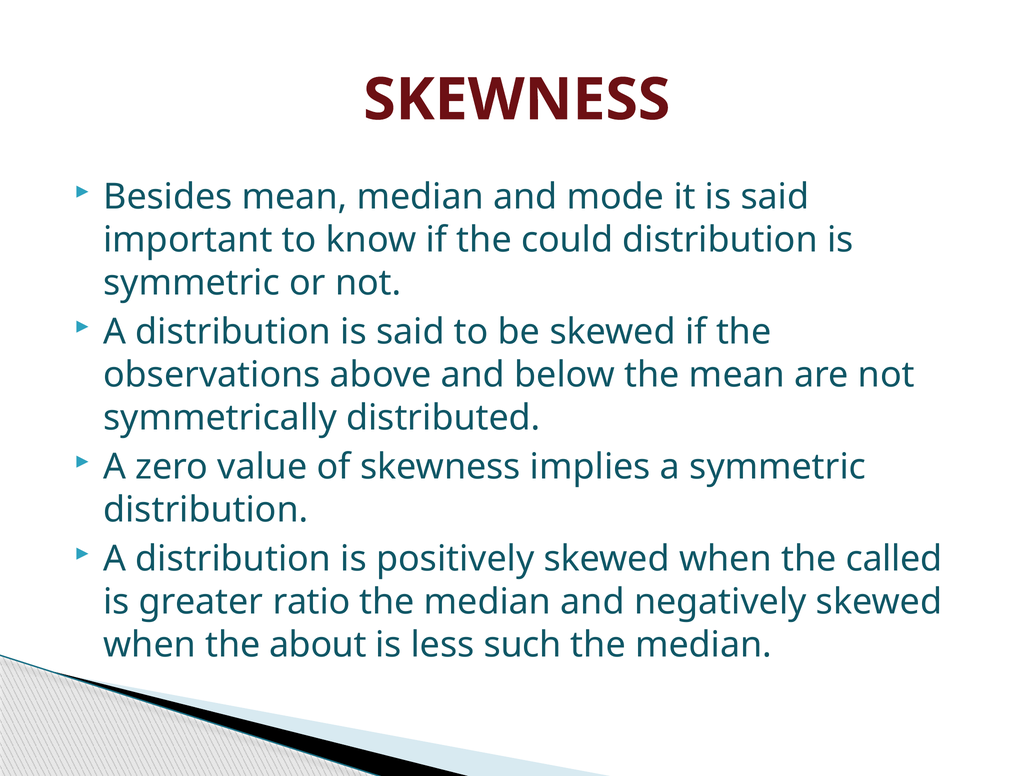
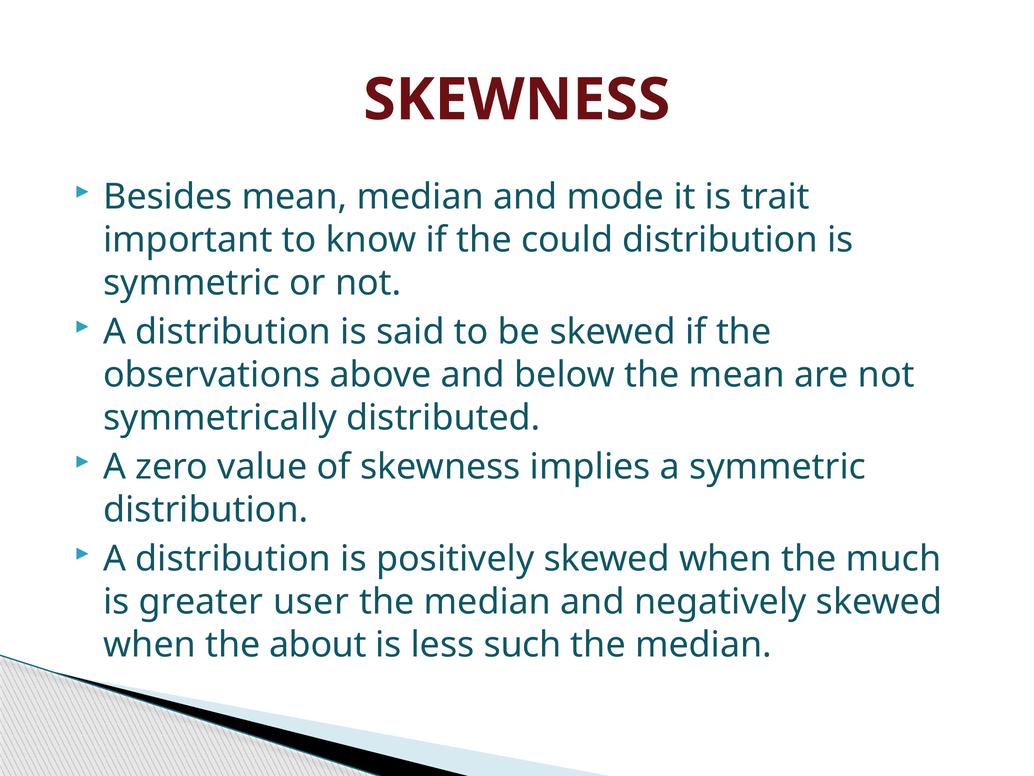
it is said: said -> trait
called: called -> much
ratio: ratio -> user
